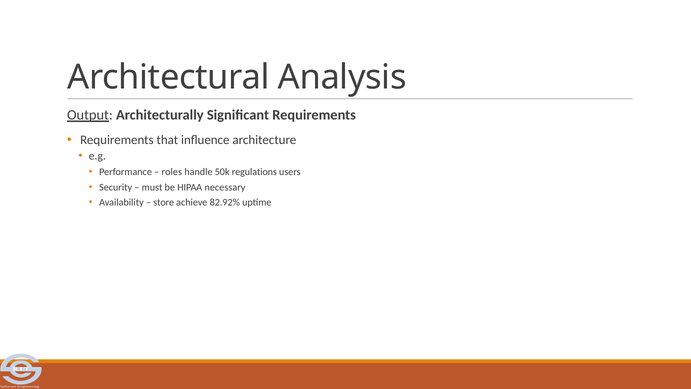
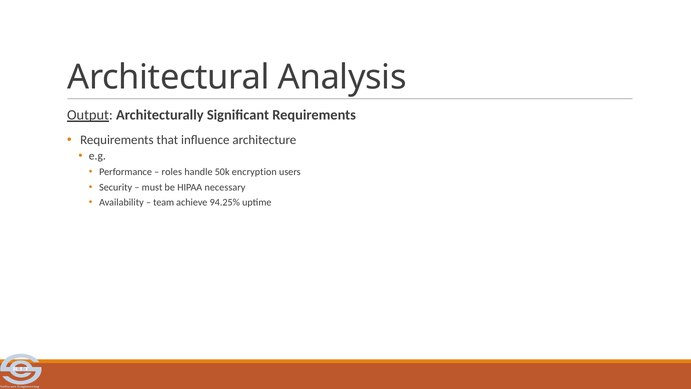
regulations: regulations -> encryption
store: store -> team
82.92%: 82.92% -> 94.25%
